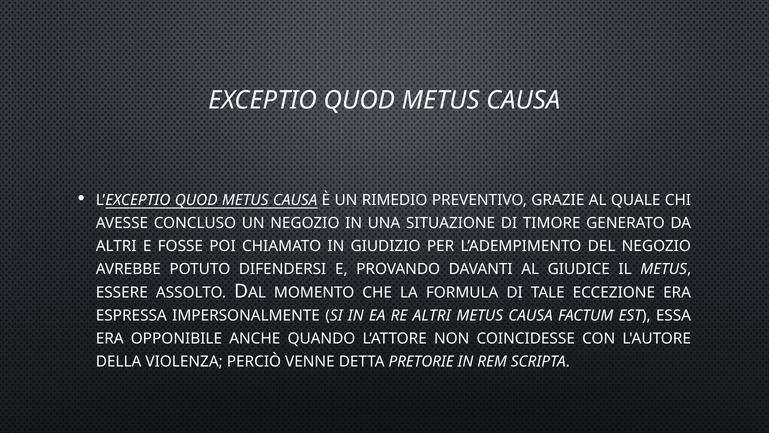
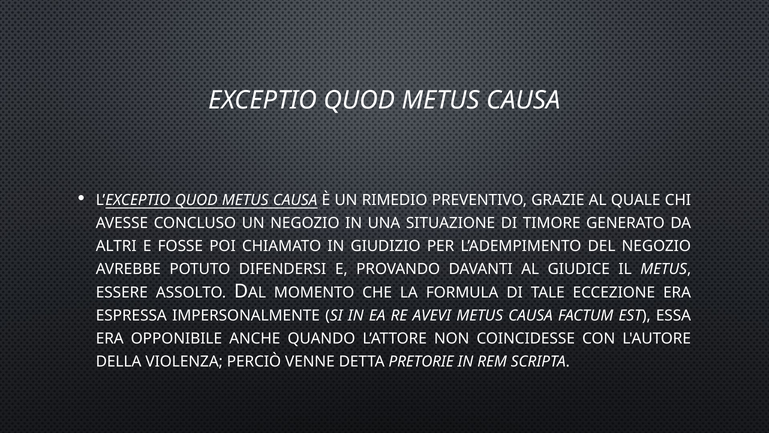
RE ALTRI: ALTRI -> AVEVI
